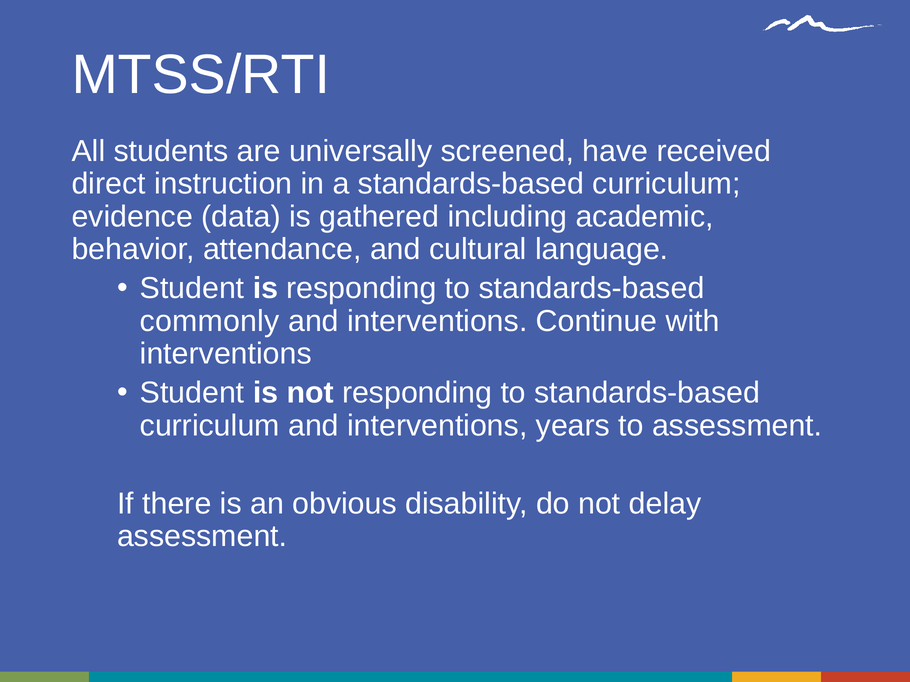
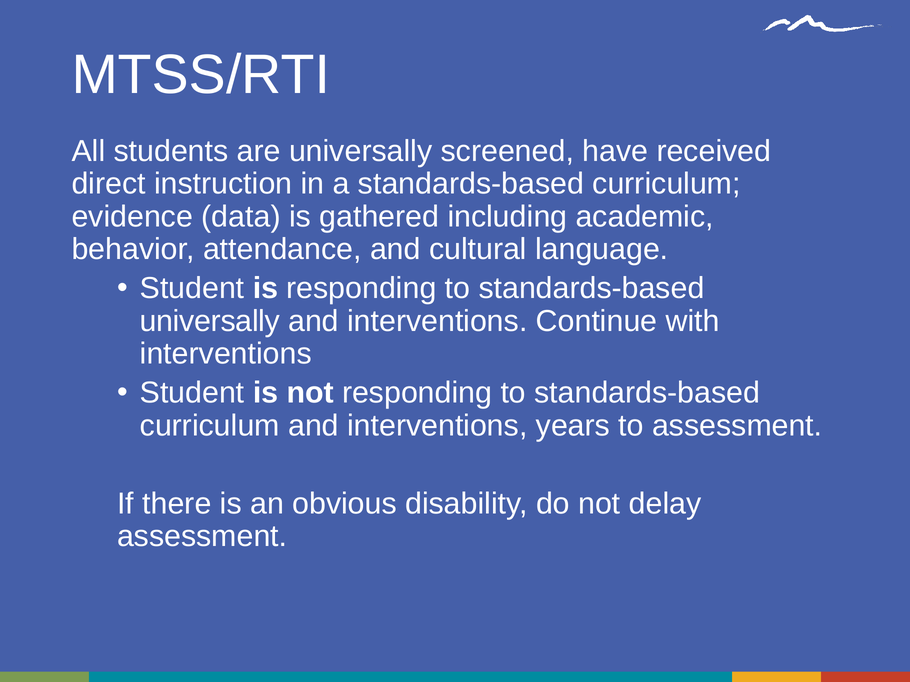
commonly at (210, 321): commonly -> universally
